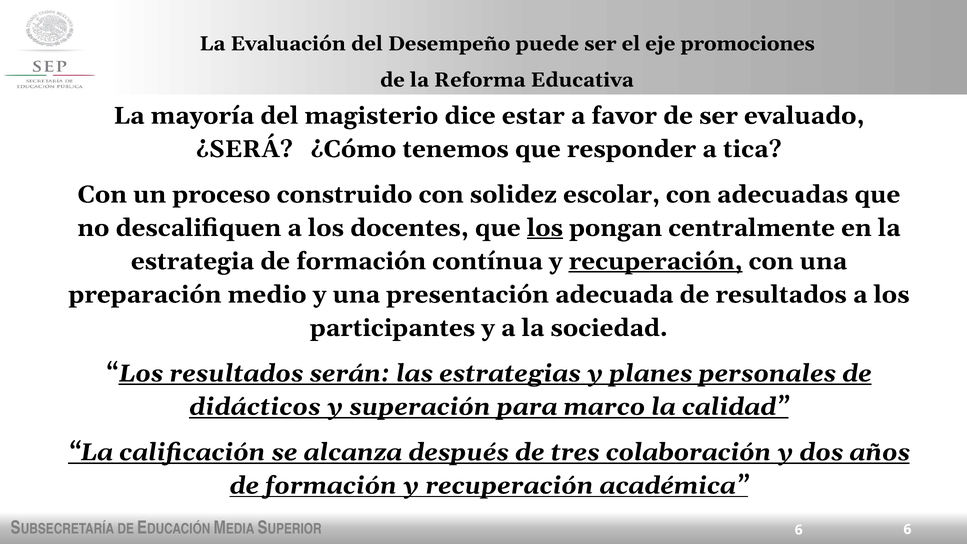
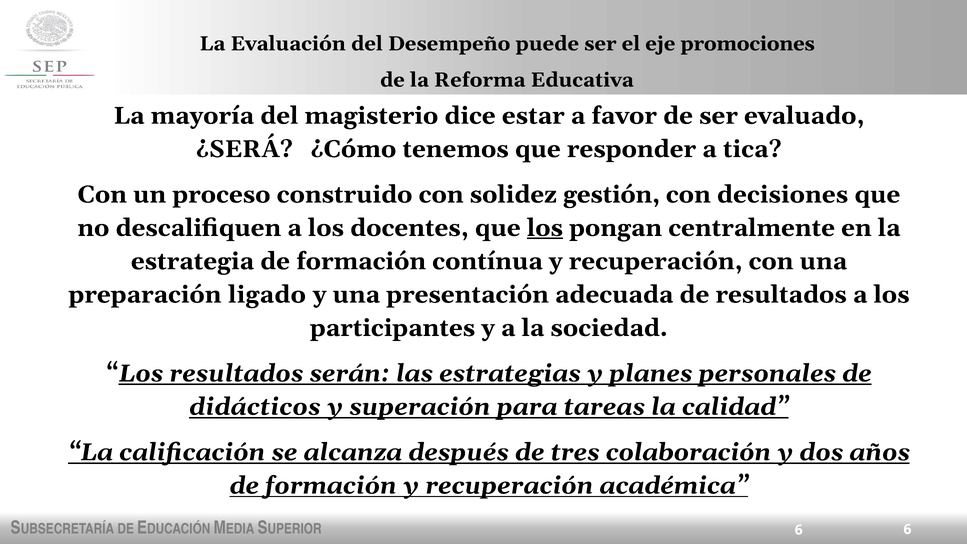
escolar: escolar -> gestión
adecuadas: adecuadas -> decisiones
recuperación at (656, 261) underline: present -> none
medio: medio -> ligado
marco: marco -> tareas
